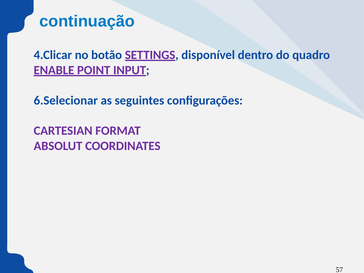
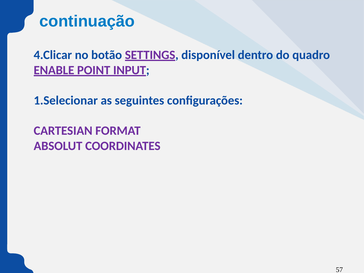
6.Selecionar: 6.Selecionar -> 1.Selecionar
